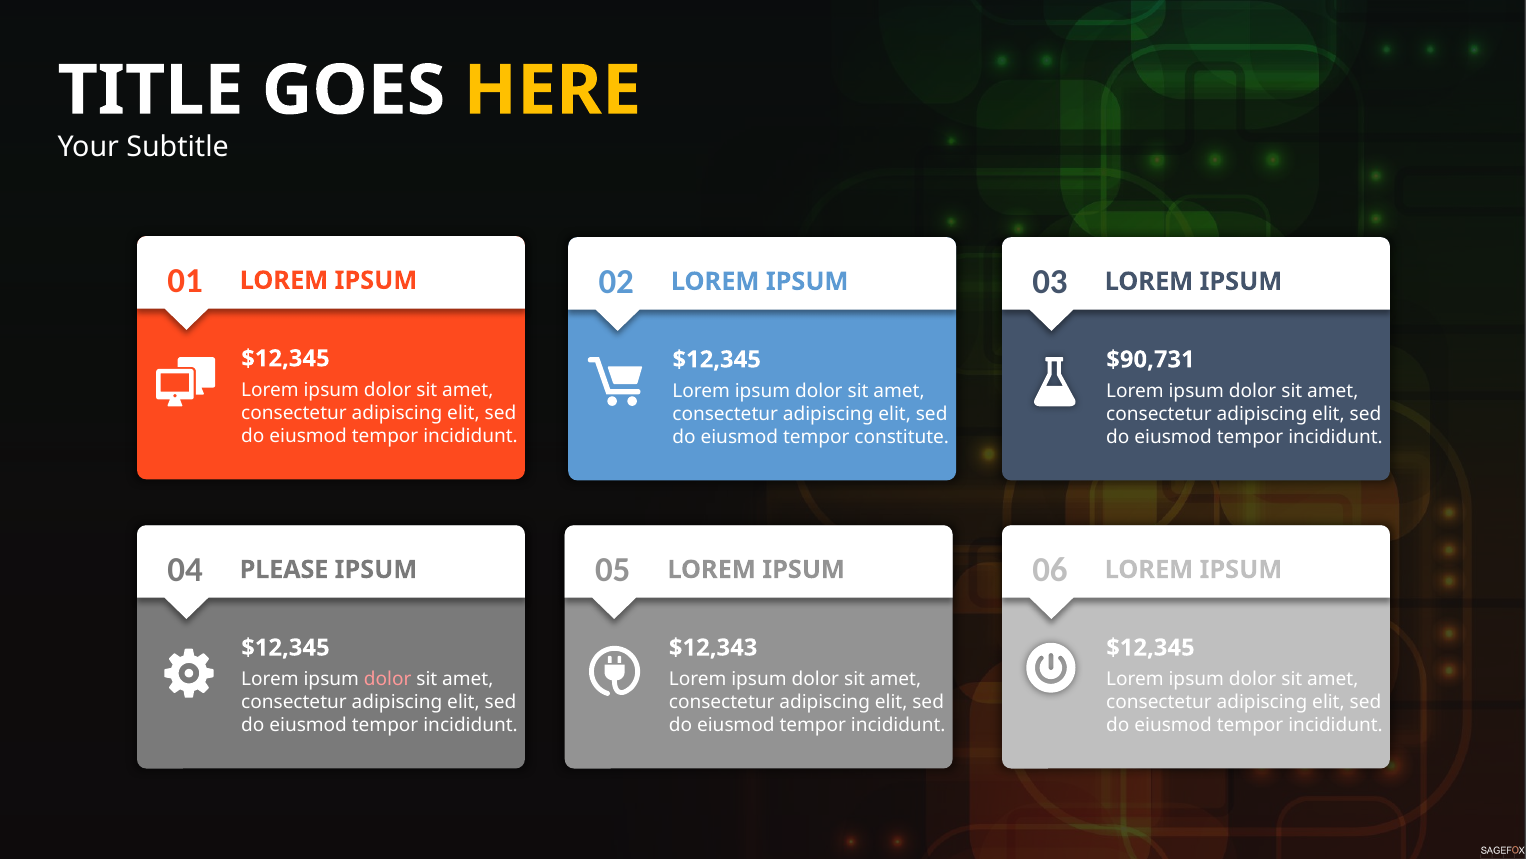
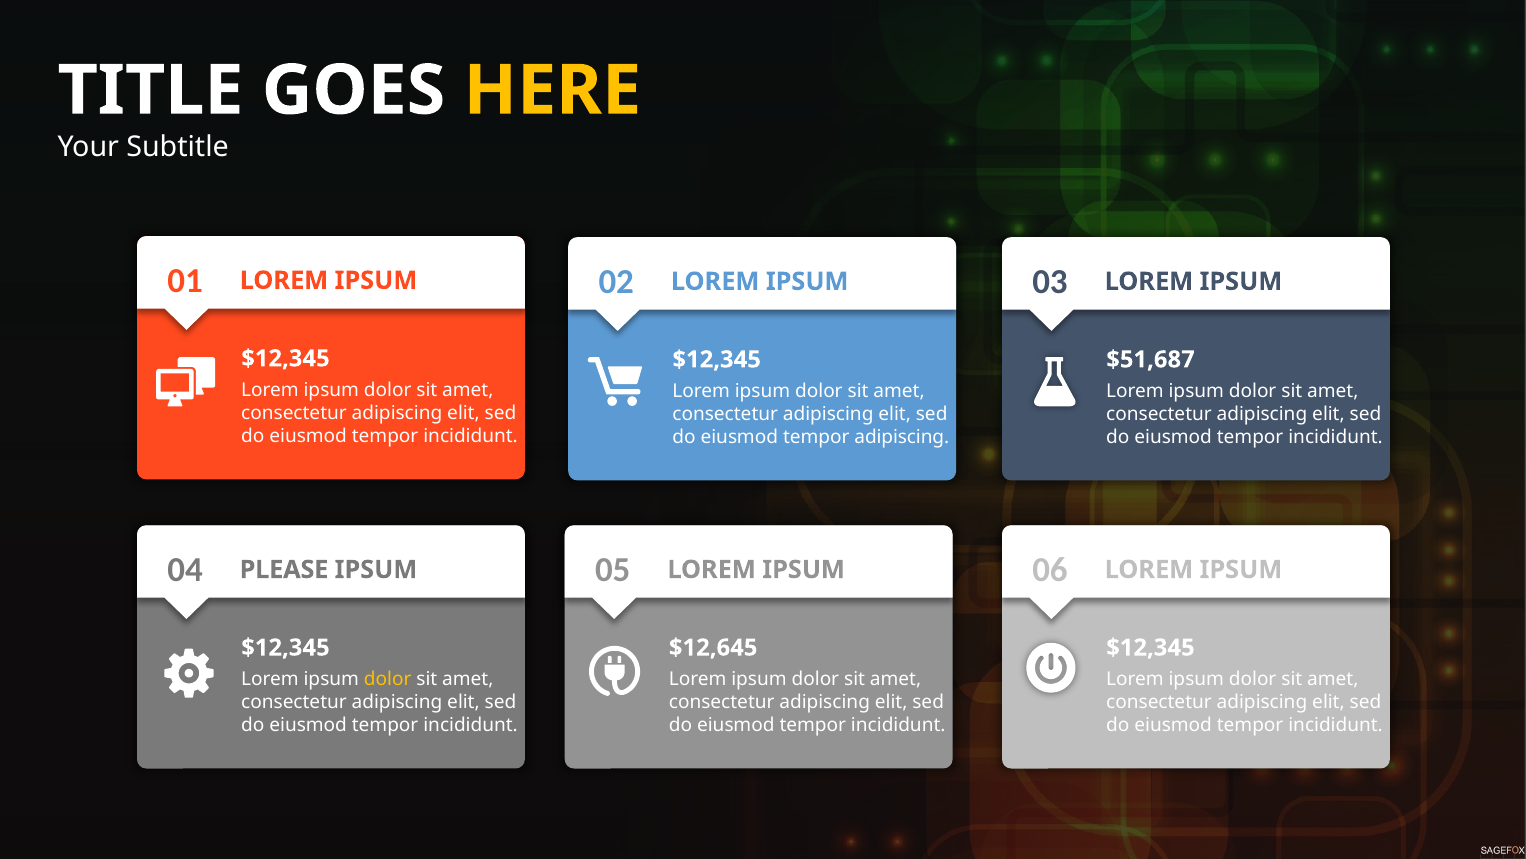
$90,731: $90,731 -> $51,687
tempor constitute: constitute -> adipiscing
$12,343: $12,343 -> $12,645
dolor at (388, 679) colour: pink -> yellow
